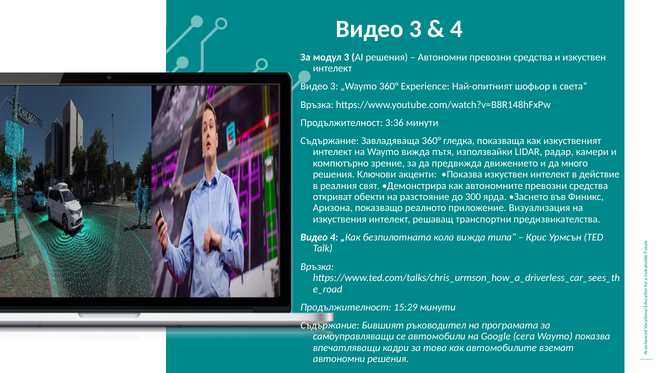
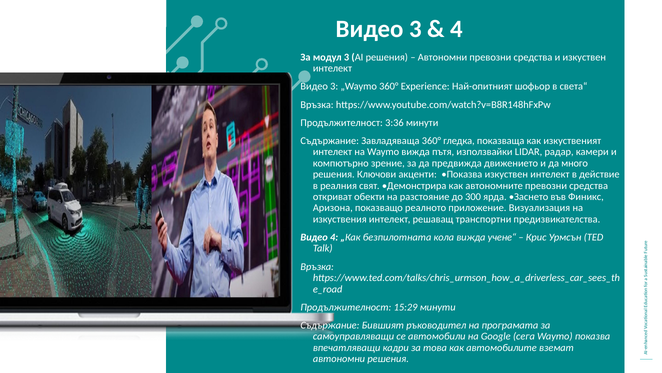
типа“: типа“ -> учене“
